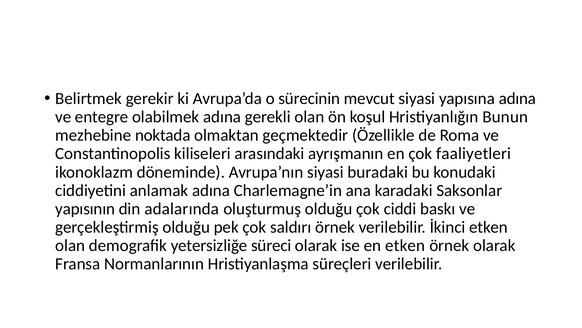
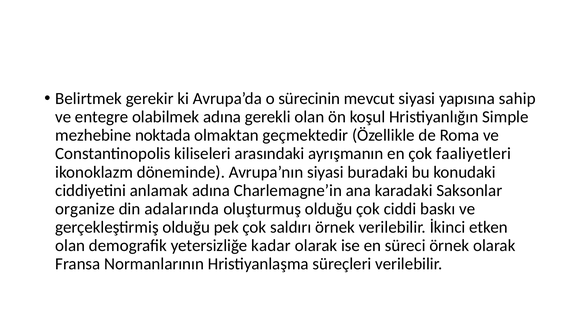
yapısına adına: adına -> sahip
Bunun: Bunun -> Simple
yapısının: yapısının -> organize
süreci: süreci -> kadar
en etken: etken -> süreci
